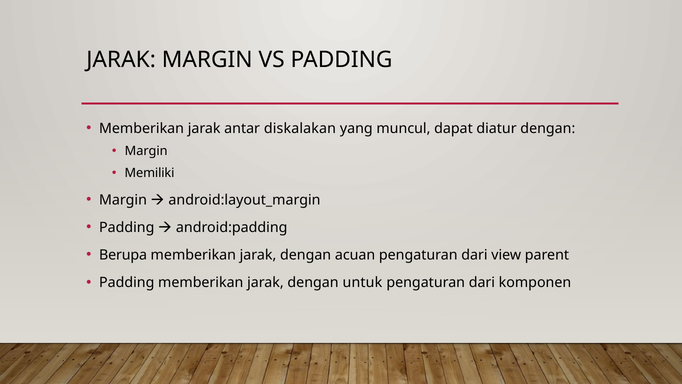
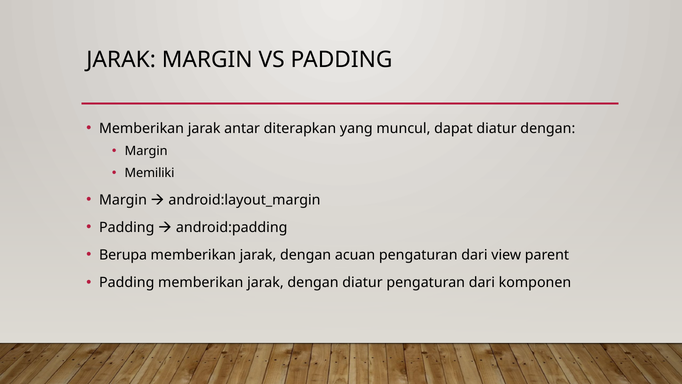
diskalakan: diskalakan -> diterapkan
dengan untuk: untuk -> diatur
